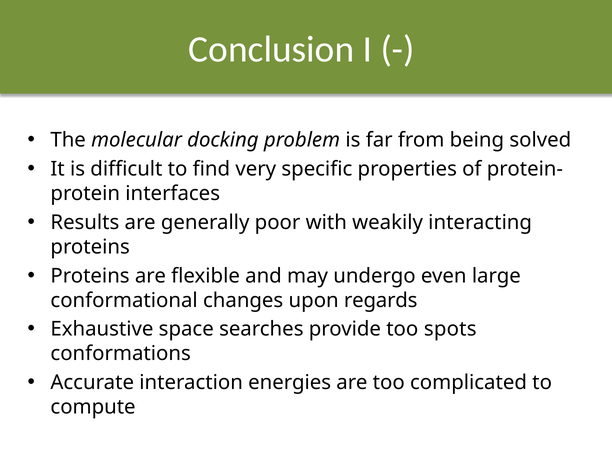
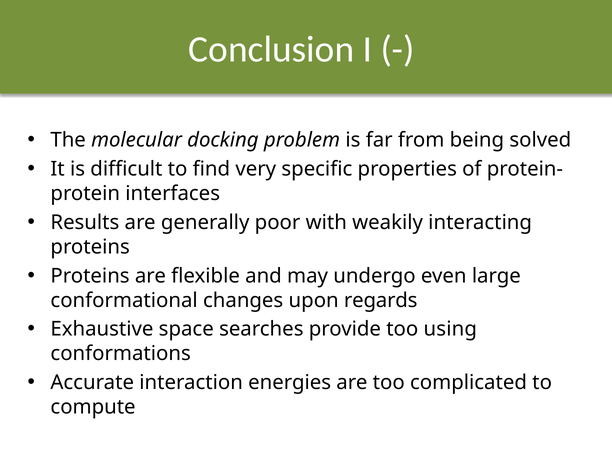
spots: spots -> using
